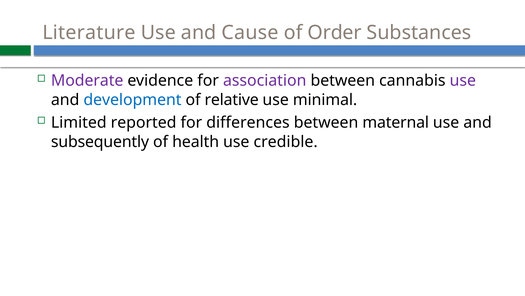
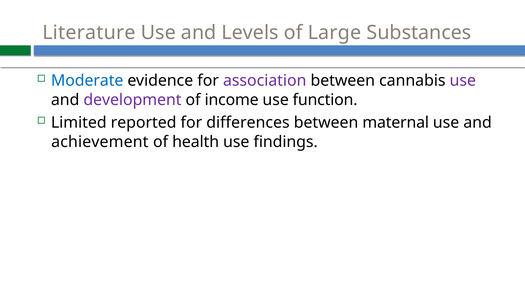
Cause: Cause -> Levels
Order: Order -> Large
Moderate colour: purple -> blue
development colour: blue -> purple
relative: relative -> income
minimal: minimal -> function
subsequently: subsequently -> achievement
credible: credible -> findings
